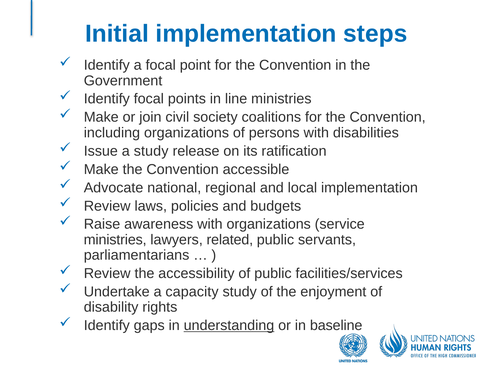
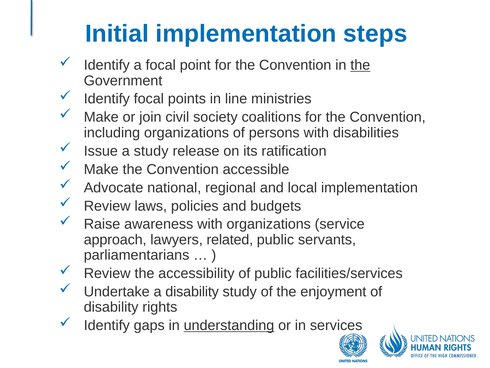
the at (360, 65) underline: none -> present
ministries at (115, 239): ministries -> approach
a capacity: capacity -> disability
baseline: baseline -> services
